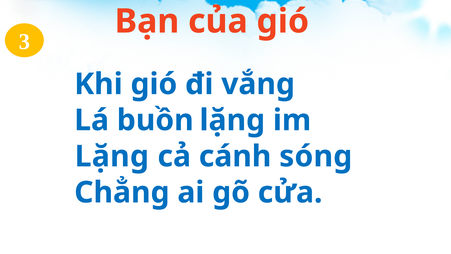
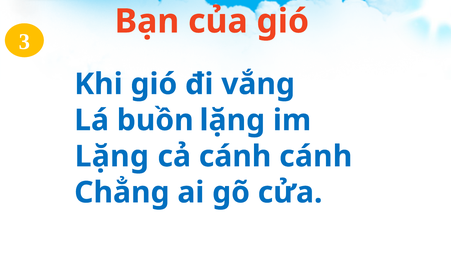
cánh sóng: sóng -> cánh
